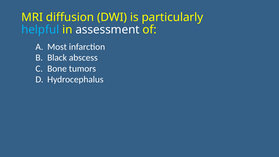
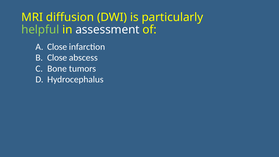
helpful colour: light blue -> light green
Most at (57, 47): Most -> Close
Black at (57, 58): Black -> Close
